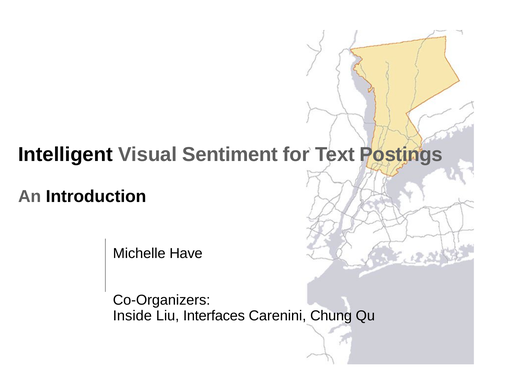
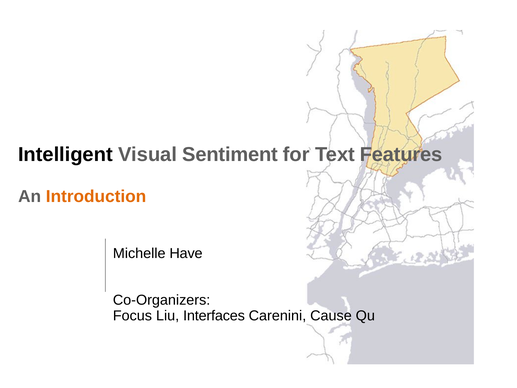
Postings: Postings -> Features
Introduction colour: black -> orange
Inside: Inside -> Focus
Chung: Chung -> Cause
